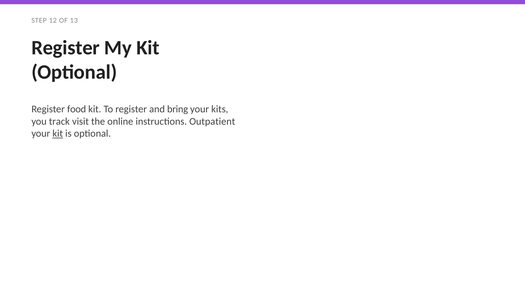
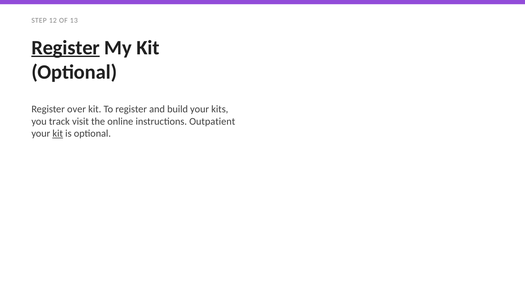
Register at (66, 48) underline: none -> present
food: food -> over
bring: bring -> build
